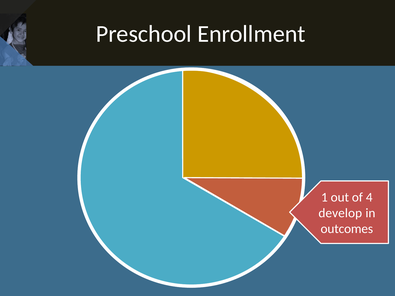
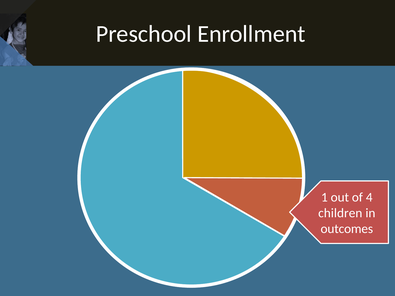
develop: develop -> children
